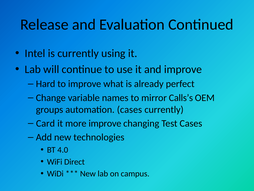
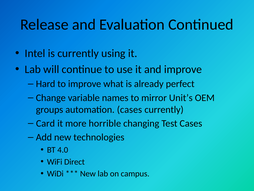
Calls’s: Calls’s -> Unit’s
more improve: improve -> horrible
